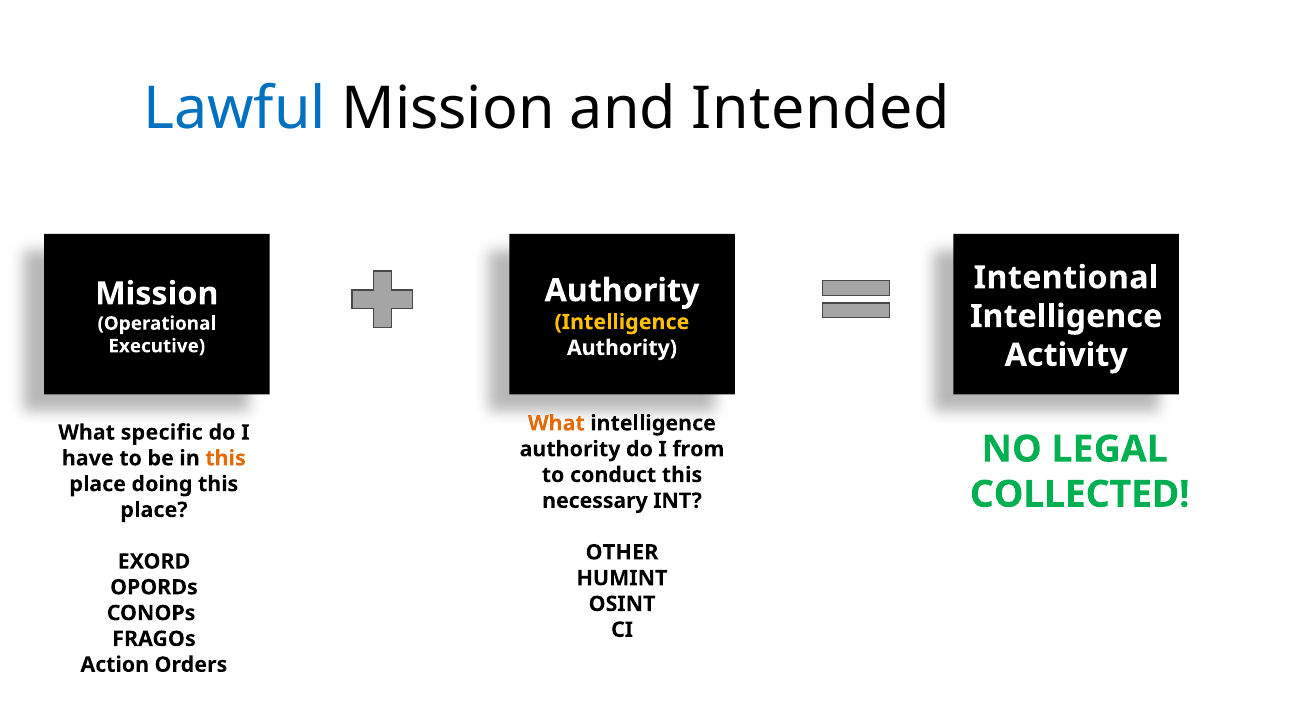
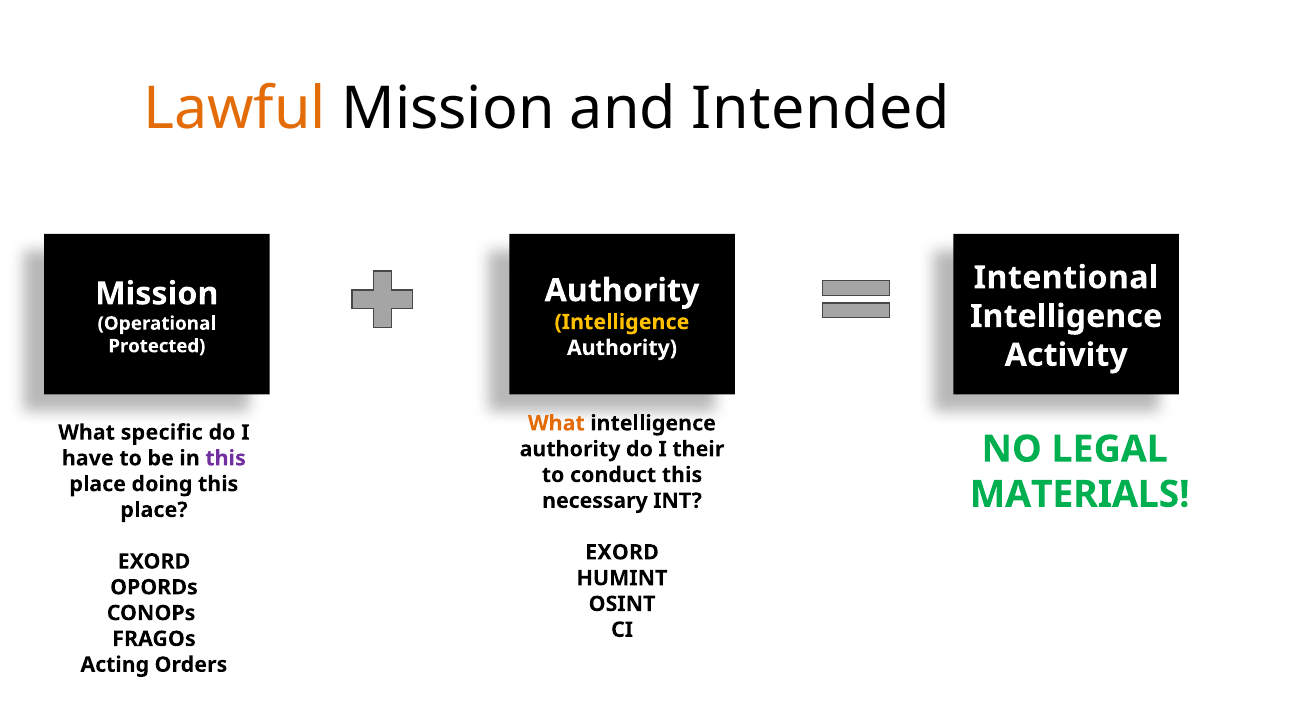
Lawful colour: blue -> orange
Executive: Executive -> Protected
from: from -> their
this at (226, 458) colour: orange -> purple
COLLECTED: COLLECTED -> MATERIALS
OTHER at (622, 553): OTHER -> EXORD
Action: Action -> Acting
